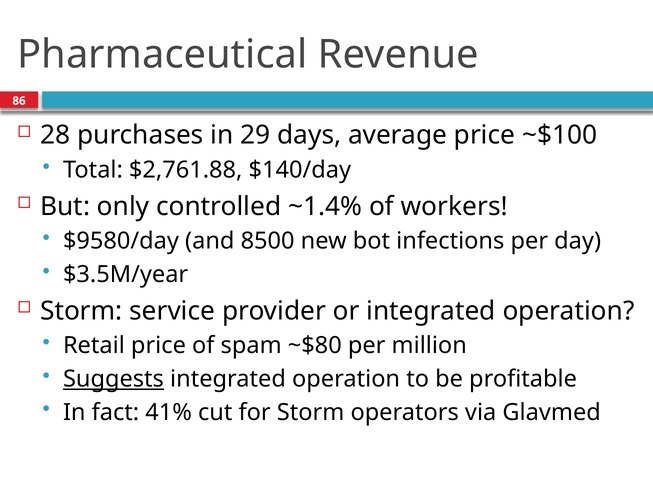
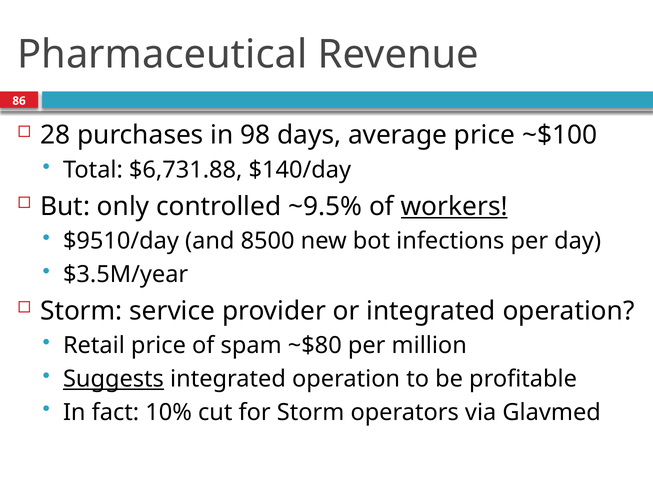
29: 29 -> 98
$2,761.88: $2,761.88 -> $6,731.88
~1.4%: ~1.4% -> ~9.5%
workers underline: none -> present
$9580/day: $9580/day -> $9510/day
41%: 41% -> 10%
